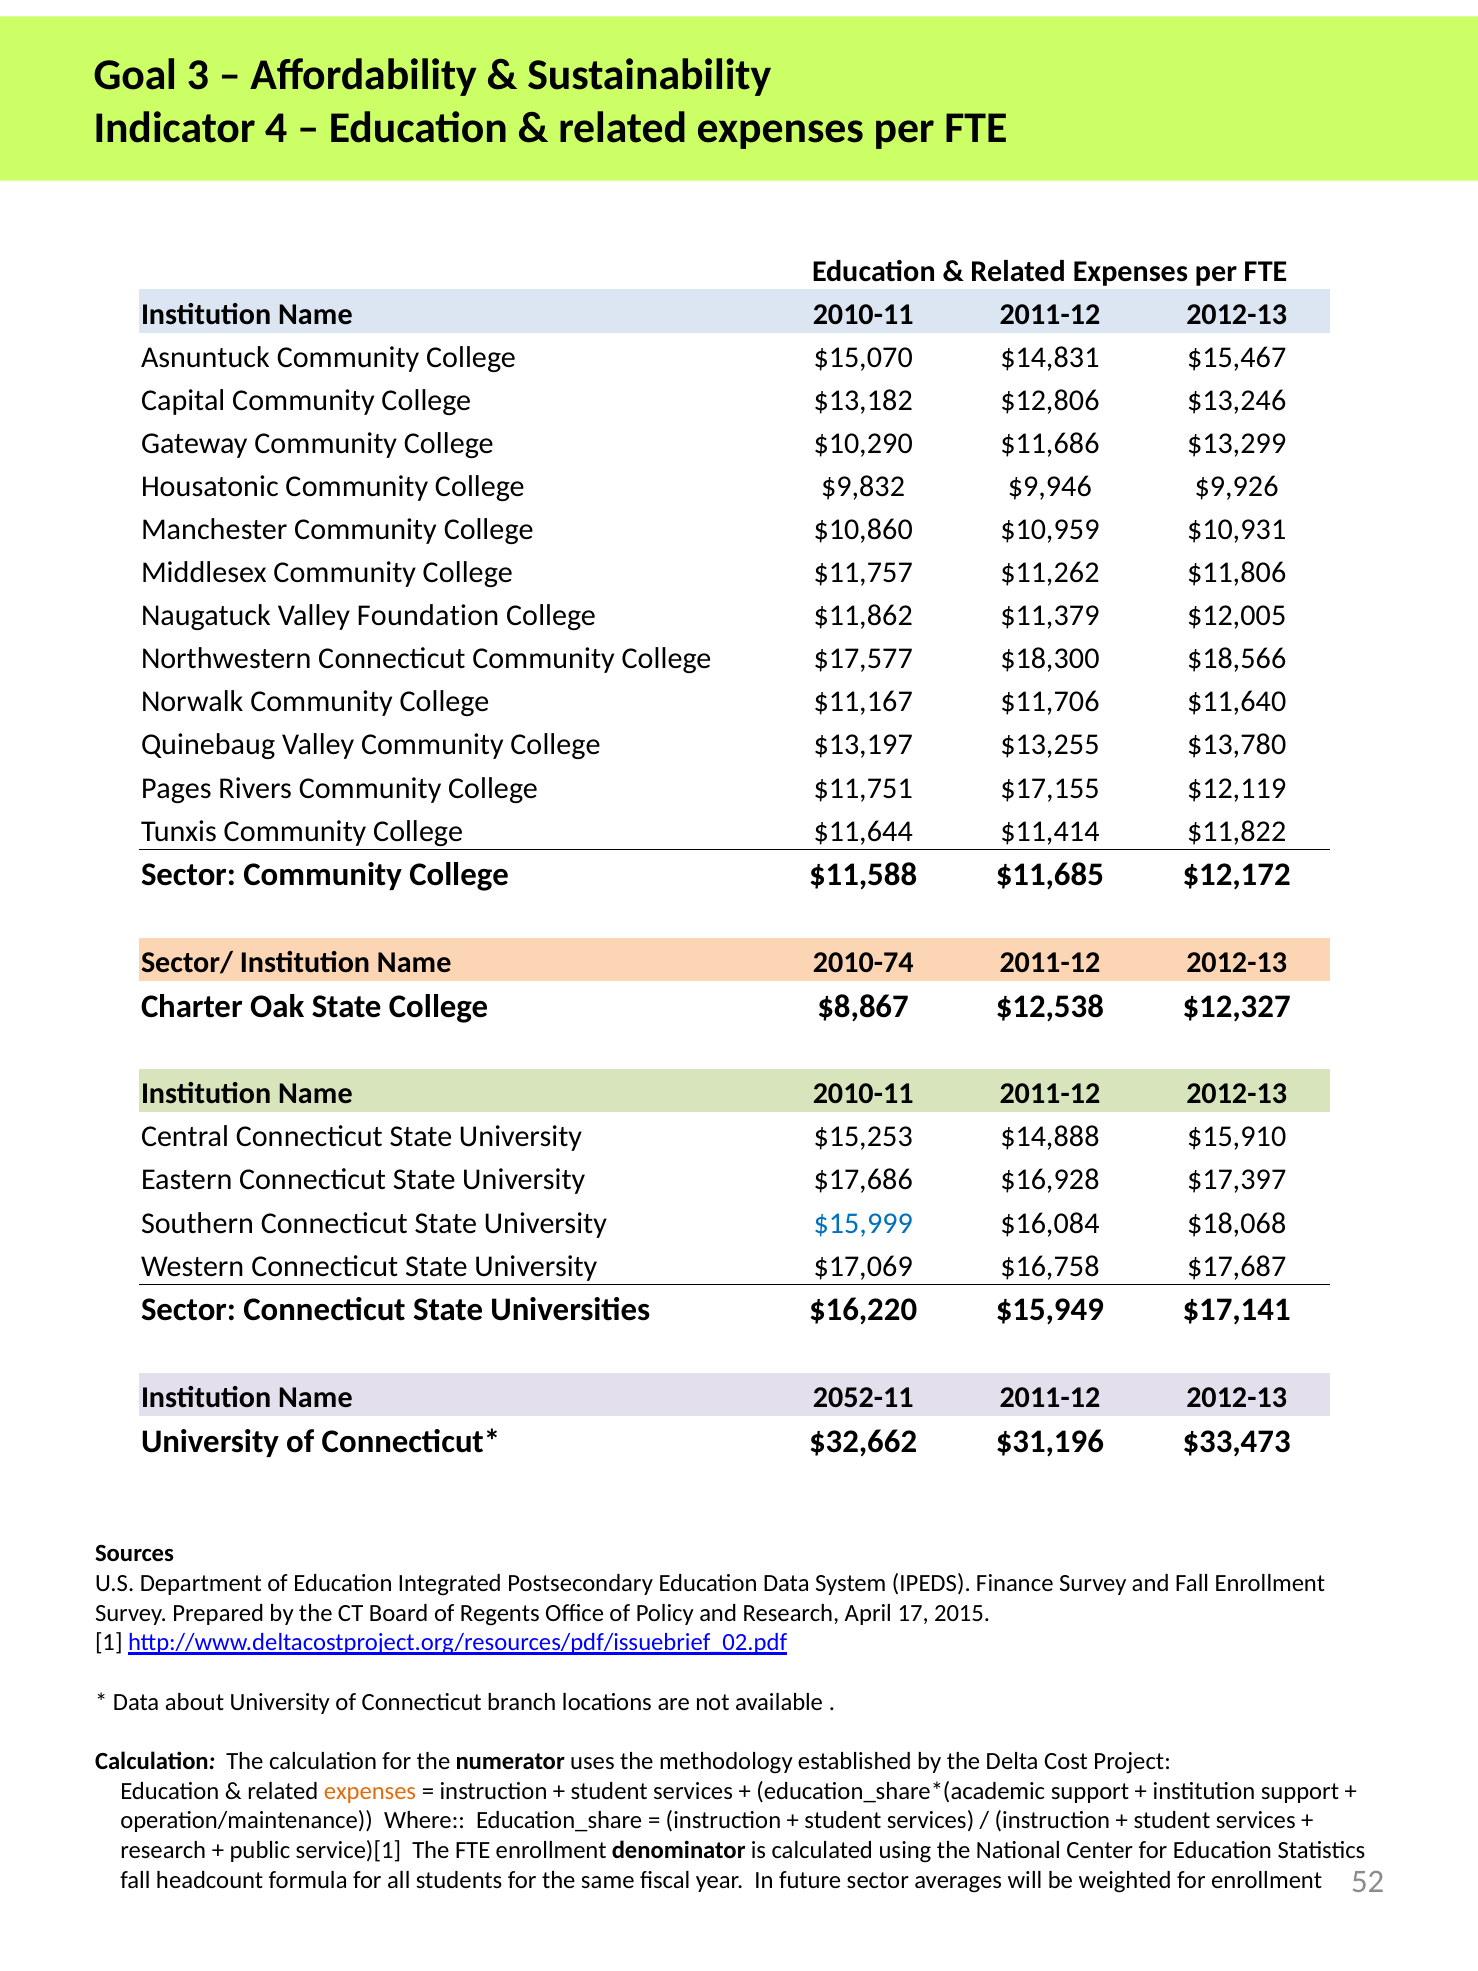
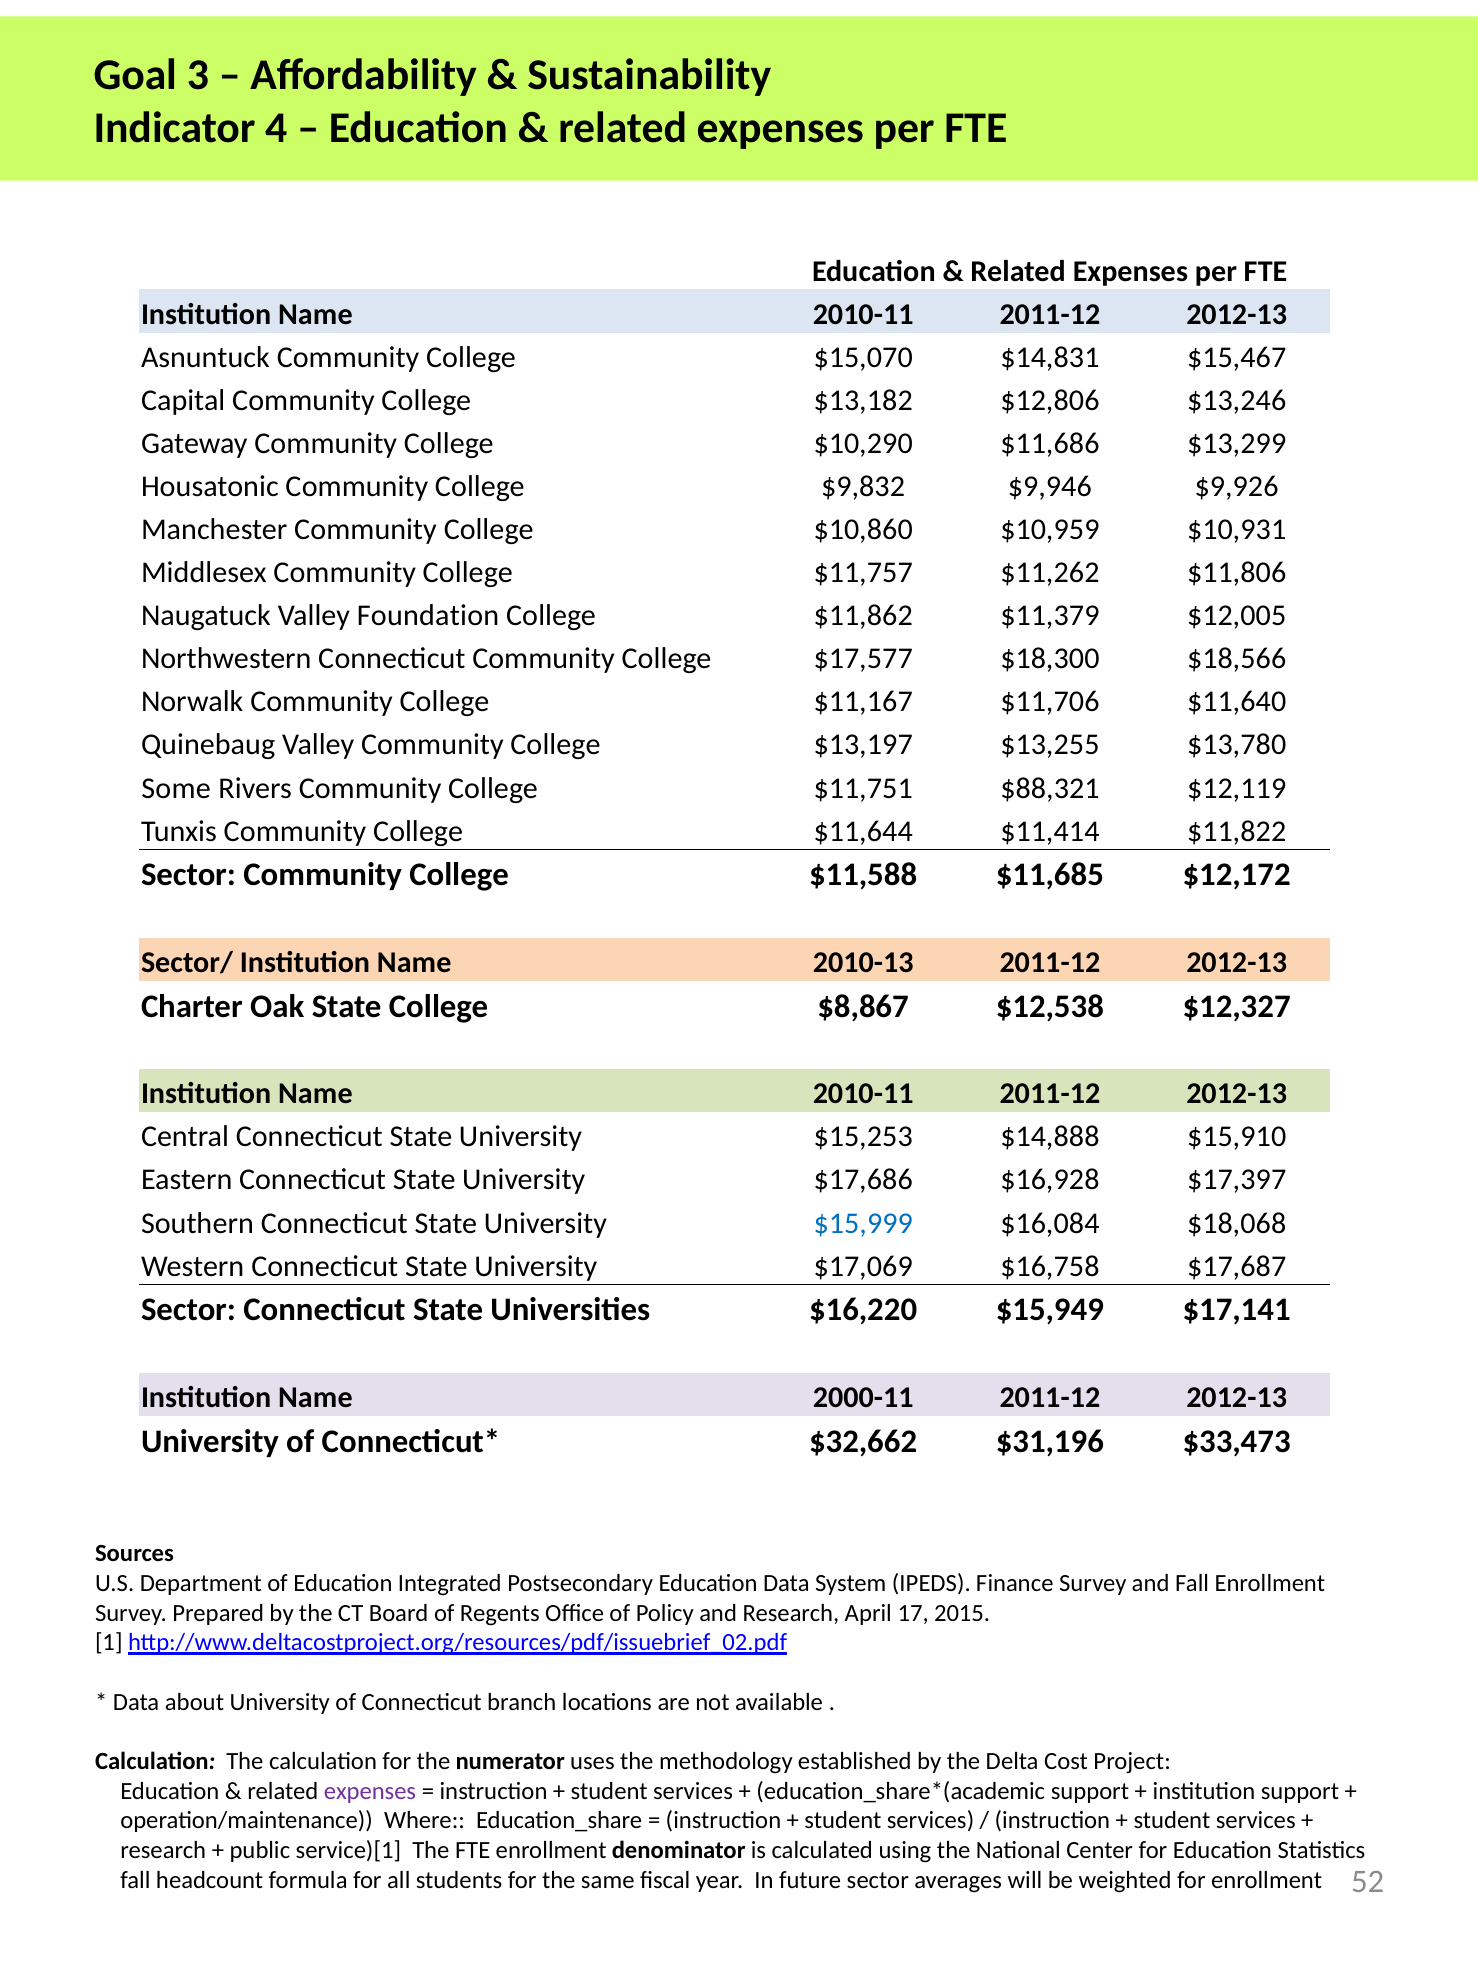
Pages: Pages -> Some
$17,155: $17,155 -> $88,321
2010-74: 2010-74 -> 2010-13
2052-11: 2052-11 -> 2000-11
expenses at (370, 1791) colour: orange -> purple
